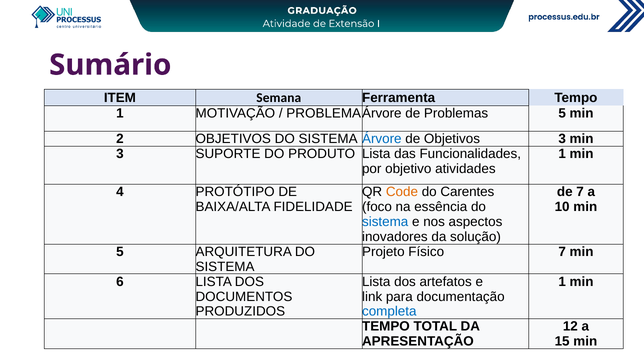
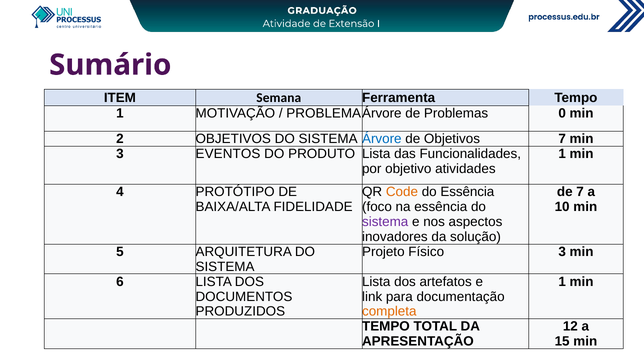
Problemas 5: 5 -> 0
Objetivos 3: 3 -> 7
SUPORTE: SUPORTE -> EVENTOS
do Carentes: Carentes -> Essência
sistema at (385, 222) colour: blue -> purple
Físico 7: 7 -> 3
completa colour: blue -> orange
